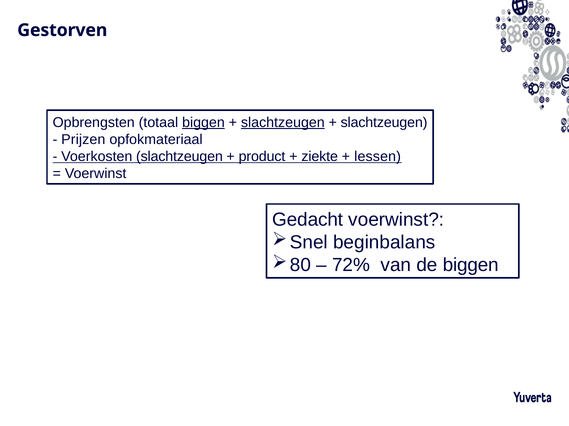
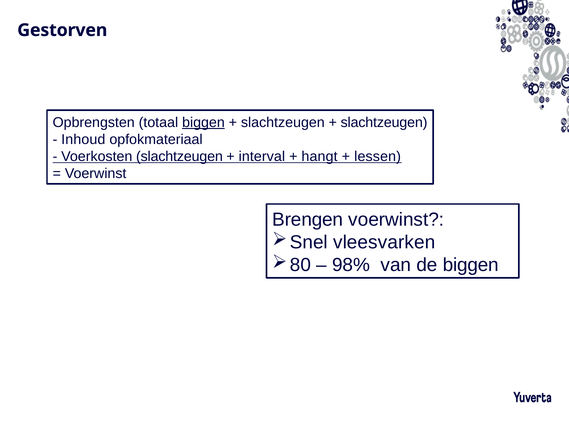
slachtzeugen at (283, 123) underline: present -> none
Prijzen: Prijzen -> Inhoud
product: product -> interval
ziekte: ziekte -> hangt
Gedacht: Gedacht -> Brengen
beginbalans: beginbalans -> vleesvarken
72%: 72% -> 98%
